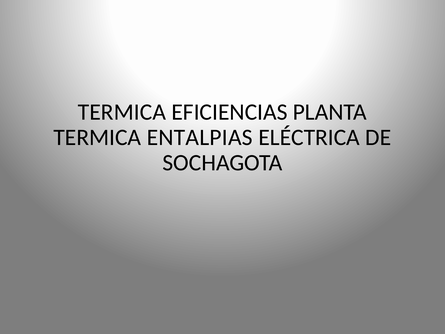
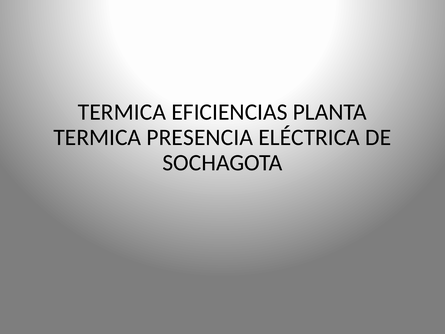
ENTALPIAS: ENTALPIAS -> PRESENCIA
